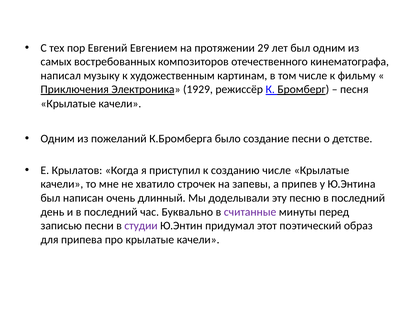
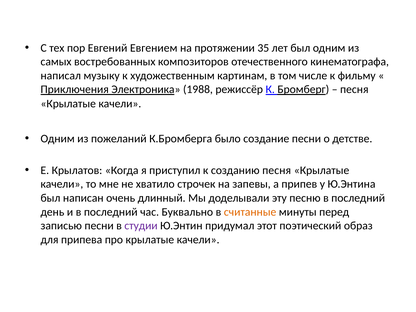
29: 29 -> 35
1929: 1929 -> 1988
созданию числе: числе -> песня
считанные colour: purple -> orange
